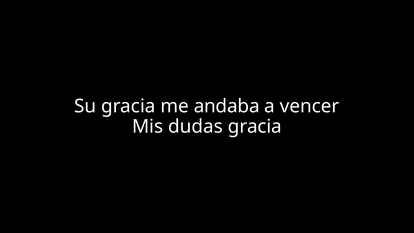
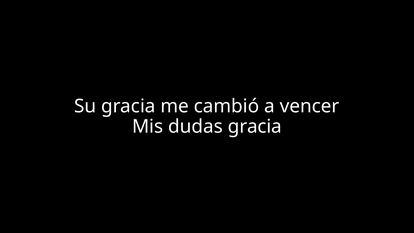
andaba: andaba -> cambió
